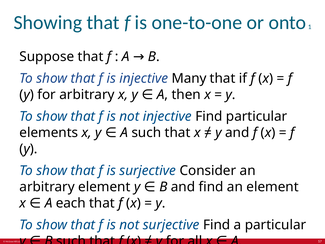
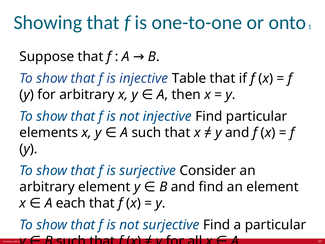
Many: Many -> Table
